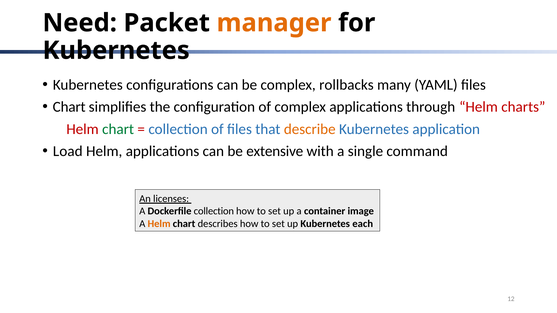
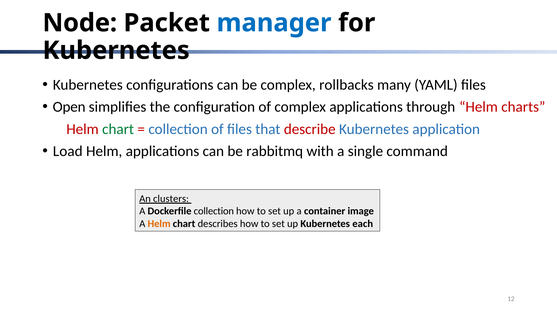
Need: Need -> Node
manager colour: orange -> blue
Chart at (69, 107): Chart -> Open
describe colour: orange -> red
extensive: extensive -> rabbitmq
licenses: licenses -> clusters
